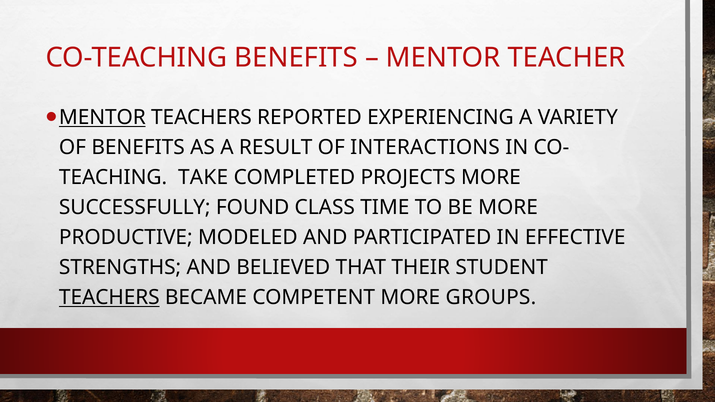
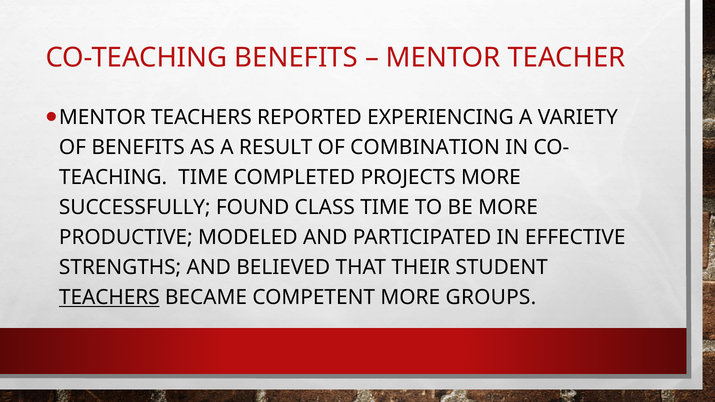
MENTOR at (102, 117) underline: present -> none
INTERACTIONS: INTERACTIONS -> COMBINATION
TAKE at (203, 178): TAKE -> TIME
